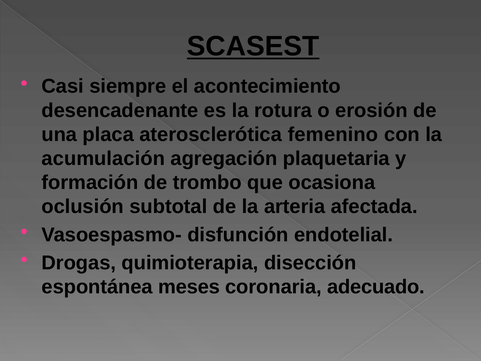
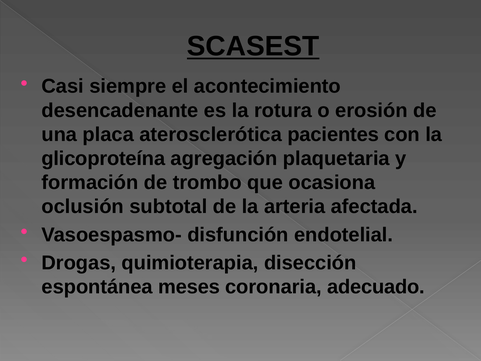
femenino: femenino -> pacientes
acumulación: acumulación -> glicoproteína
